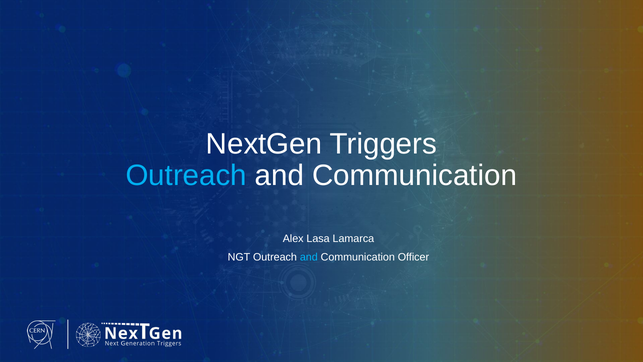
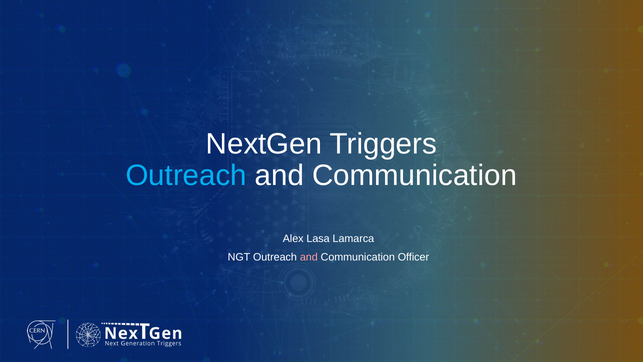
and at (309, 257) colour: light blue -> pink
